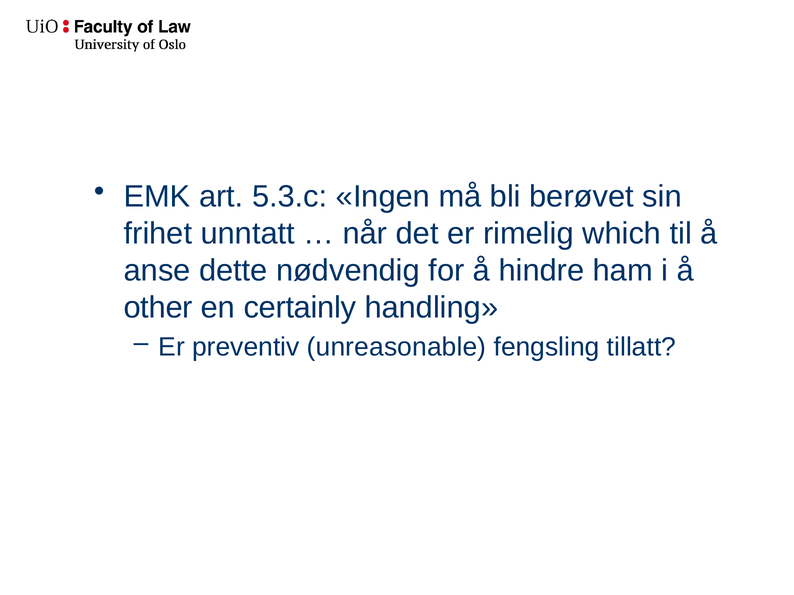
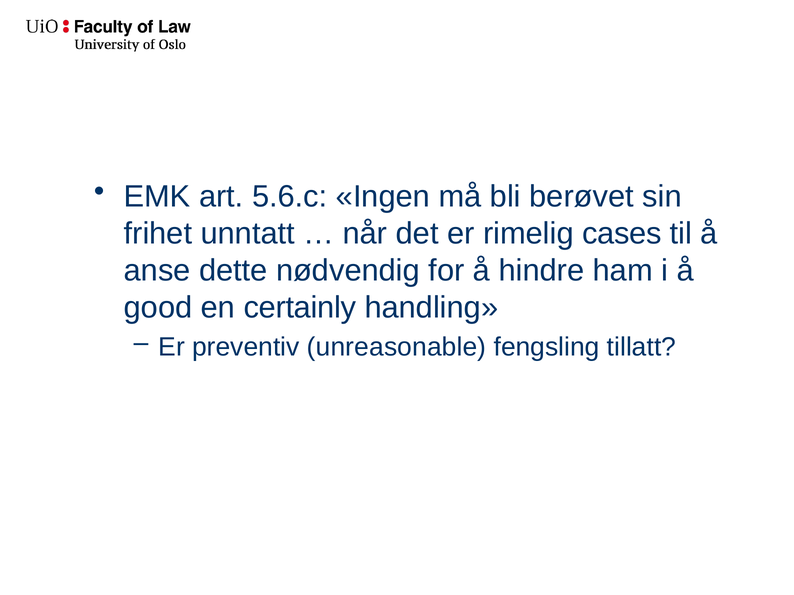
5.3.c: 5.3.c -> 5.6.c
which: which -> cases
other: other -> good
